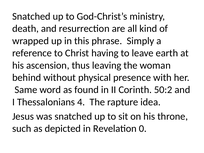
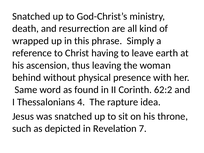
50:2: 50:2 -> 62:2
0: 0 -> 7
